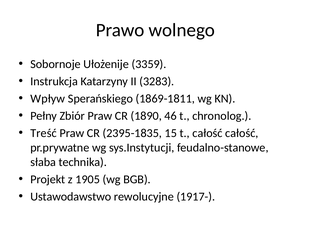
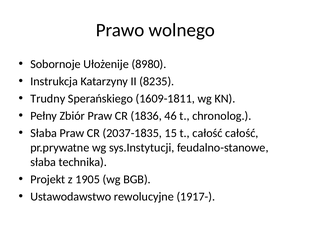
3359: 3359 -> 8980
3283: 3283 -> 8235
Wpływ: Wpływ -> Trudny
1869-1811: 1869-1811 -> 1609-1811
1890: 1890 -> 1836
Treść at (44, 133): Treść -> Słaba
2395-1835: 2395-1835 -> 2037-1835
